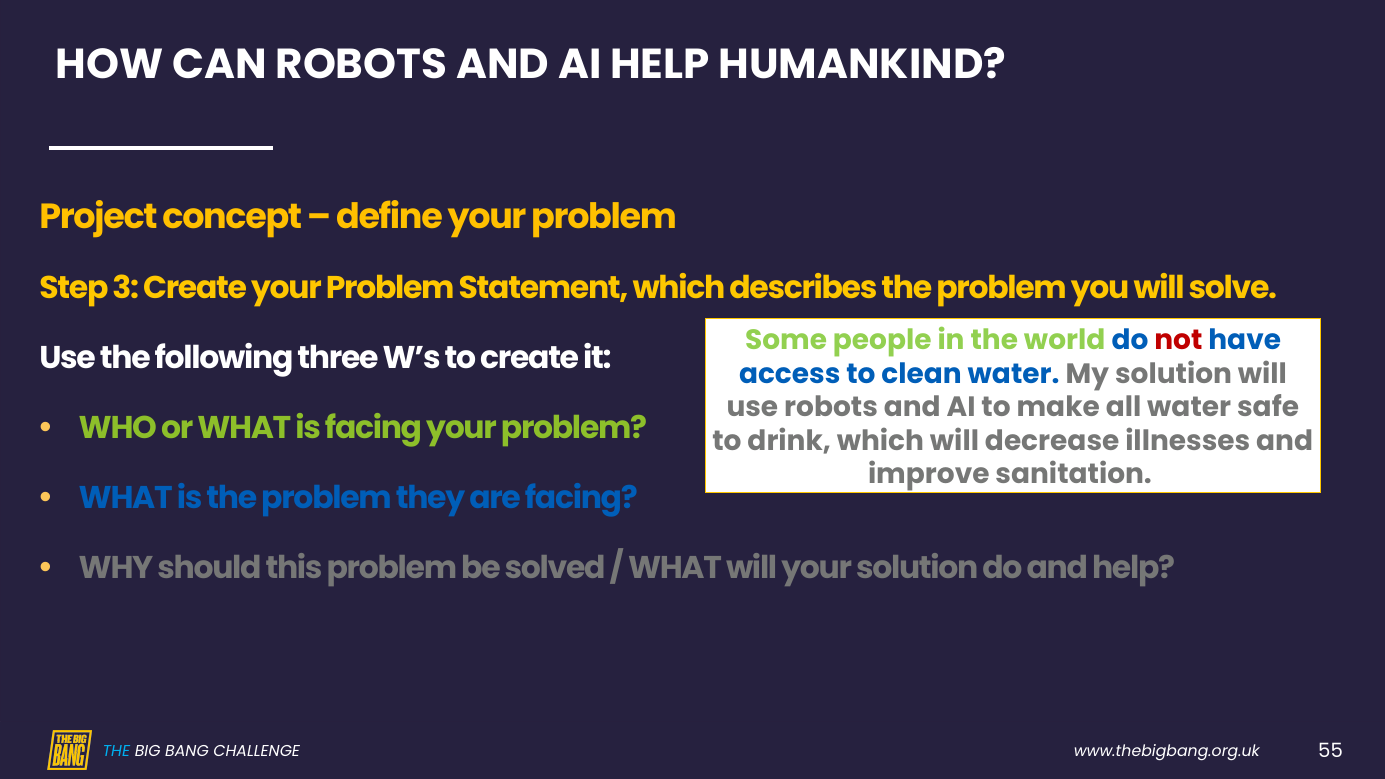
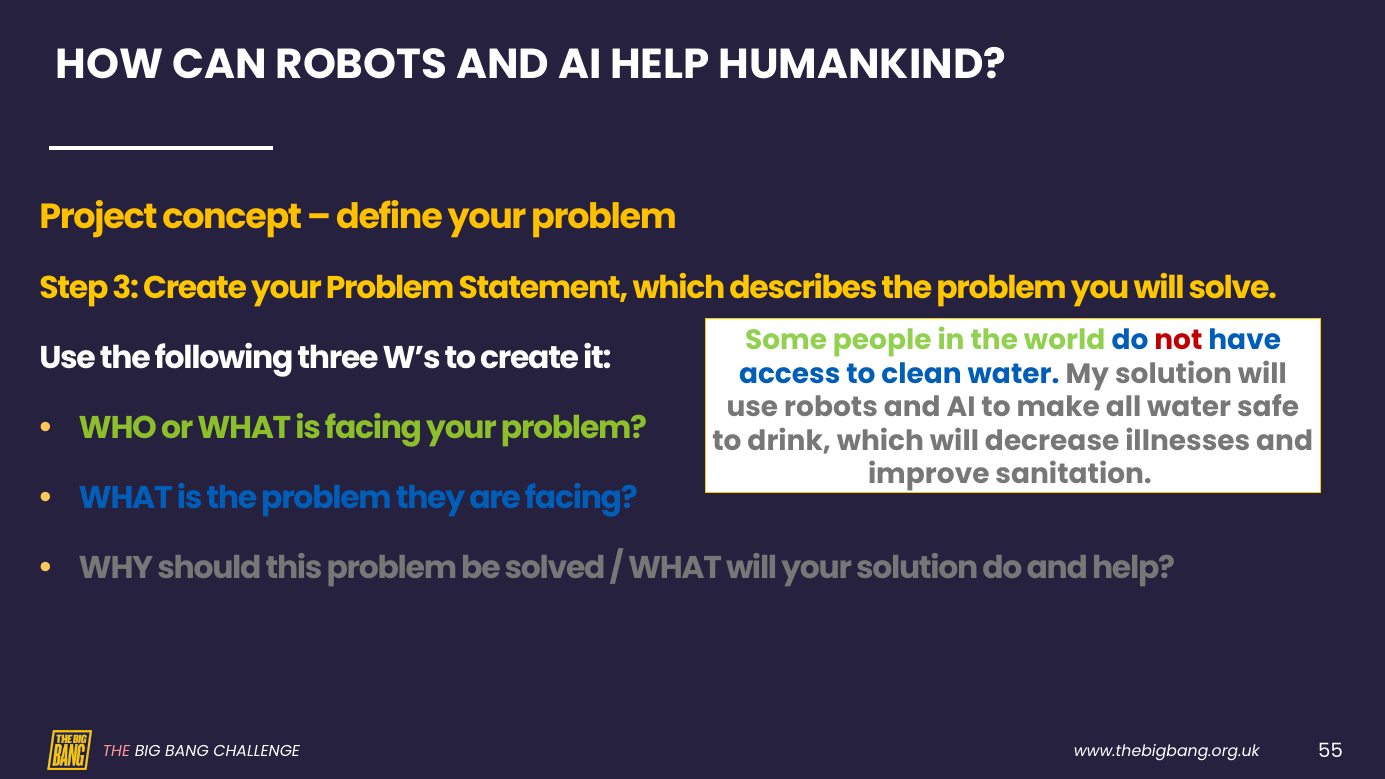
THE at (116, 752) colour: light blue -> pink
